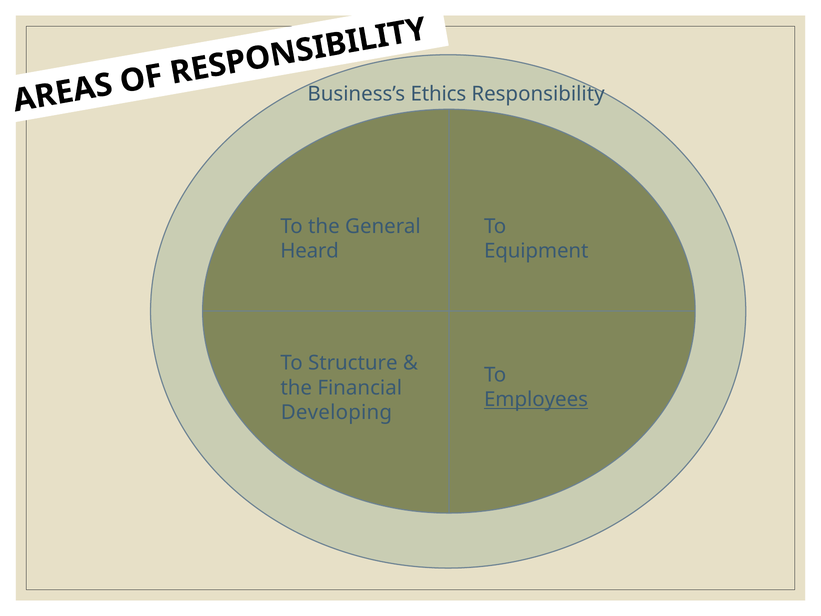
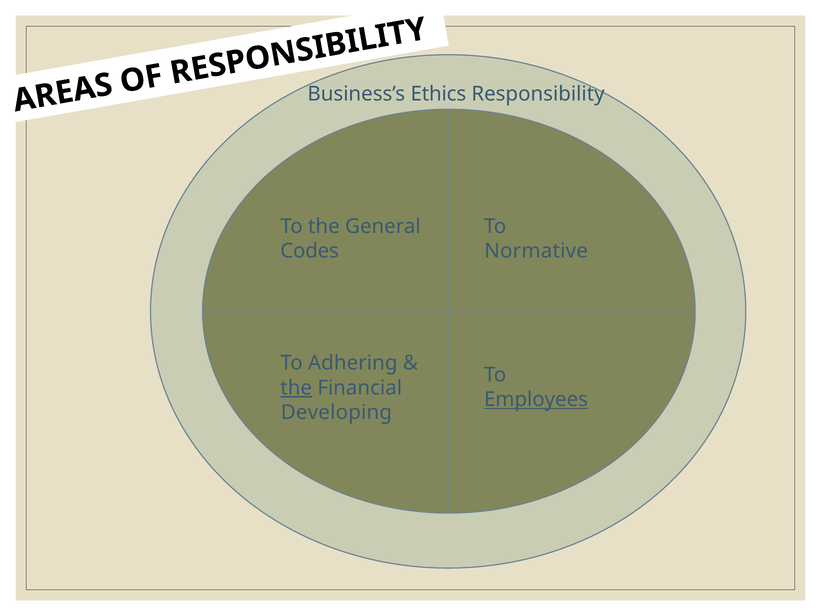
Heard: Heard -> Codes
Equipment: Equipment -> Normative
Structure: Structure -> Adhering
the at (296, 388) underline: none -> present
